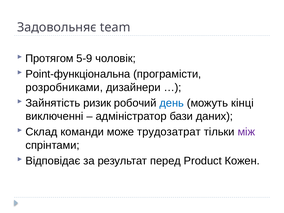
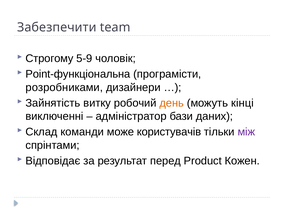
Задовольняє: Задовольняє -> Забезпечити
Протягом: Протягом -> Строгому
ризик: ризик -> витку
день colour: blue -> orange
трудозатрат: трудозатрат -> користувачів
